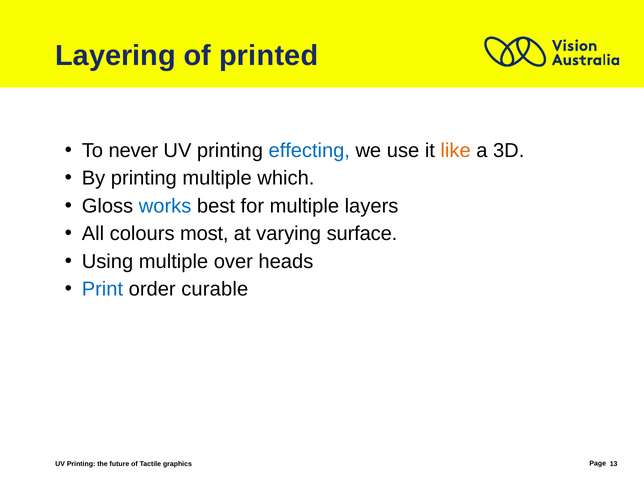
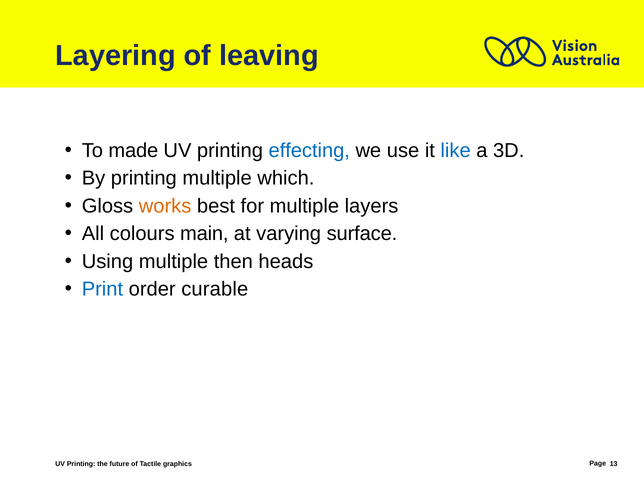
printed: printed -> leaving
never: never -> made
like colour: orange -> blue
works colour: blue -> orange
most: most -> main
over: over -> then
